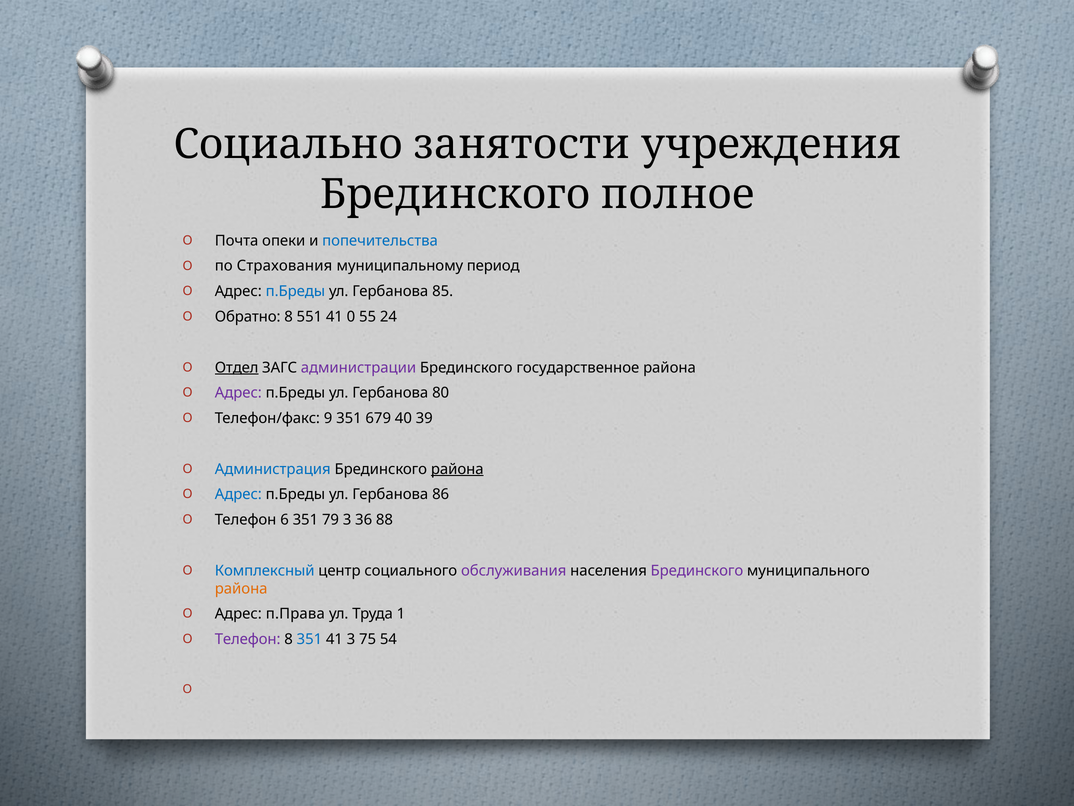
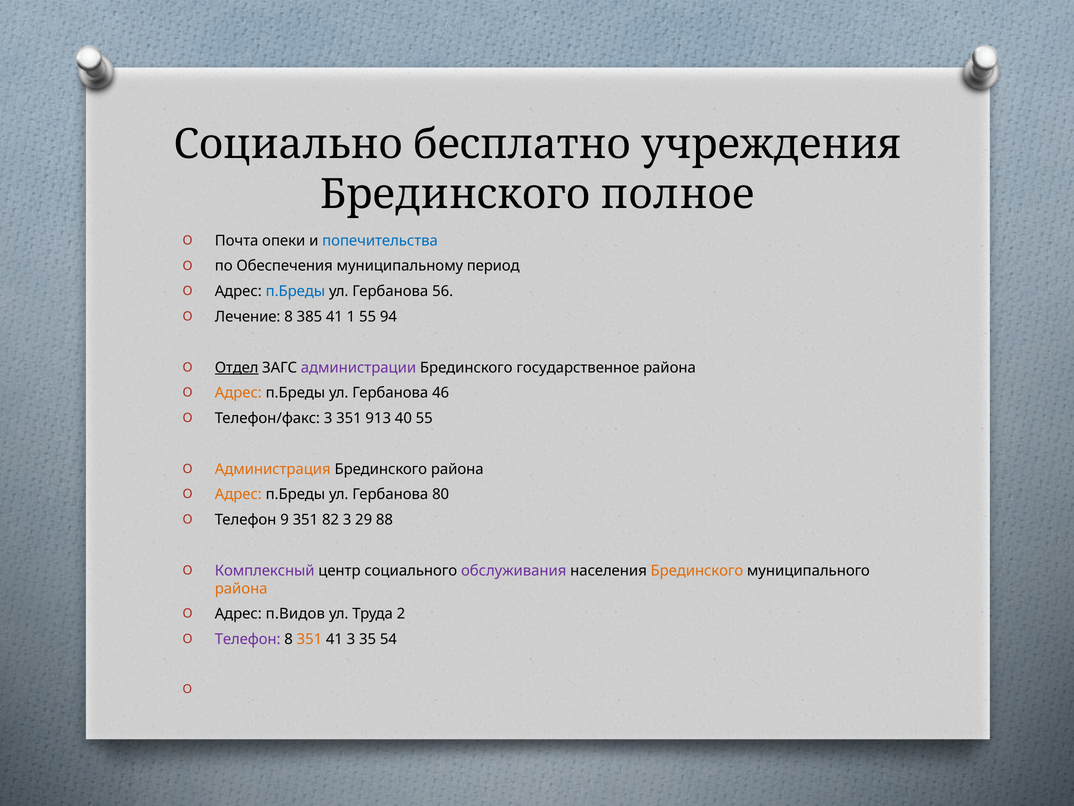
занятости: занятости -> бесплатно
Страхования: Страхования -> Обеспечения
85: 85 -> 56
Обратно: Обратно -> Лечение
551: 551 -> 385
0: 0 -> 1
24: 24 -> 94
Адрес at (238, 393) colour: purple -> orange
80: 80 -> 46
Телефон/факс 9: 9 -> 3
679: 679 -> 913
40 39: 39 -> 55
Администрация colour: blue -> orange
района at (457, 469) underline: present -> none
Адрес at (238, 494) colour: blue -> orange
86: 86 -> 80
6: 6 -> 9
79: 79 -> 82
36: 36 -> 29
Комплексный colour: blue -> purple
Брединского at (697, 570) colour: purple -> orange
п.Права: п.Права -> п.Видов
1: 1 -> 2
351 at (309, 639) colour: blue -> orange
75: 75 -> 35
